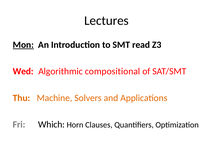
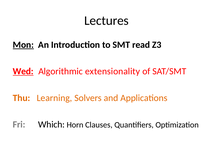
Wed underline: none -> present
compositional: compositional -> extensionality
Machine: Machine -> Learning
